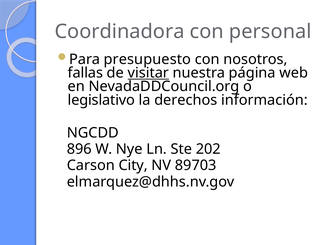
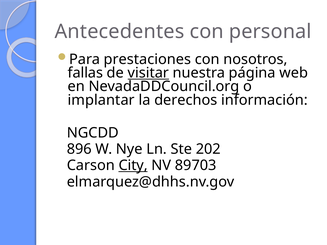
Coordinadora: Coordinadora -> Antecedentes
presupuesto: presupuesto -> prestaciones
legislativo: legislativo -> implantar
City underline: none -> present
